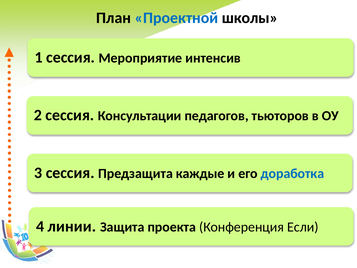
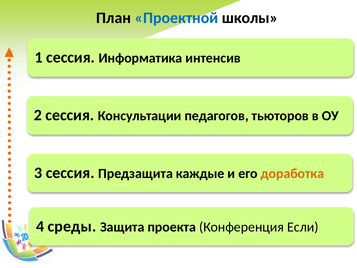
Мероприятие: Мероприятие -> Информатика
доработка colour: blue -> orange
линии: линии -> среды
